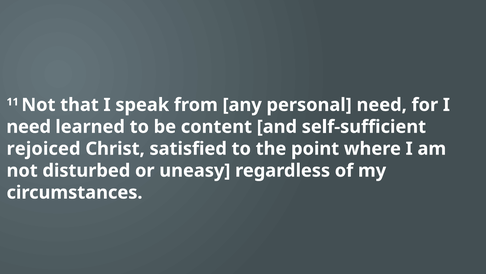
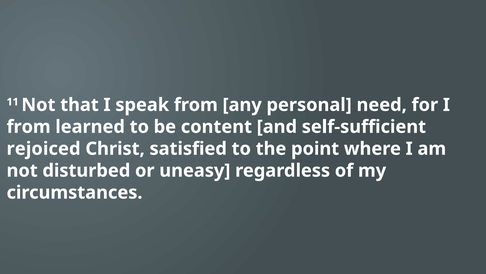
need at (29, 127): need -> from
